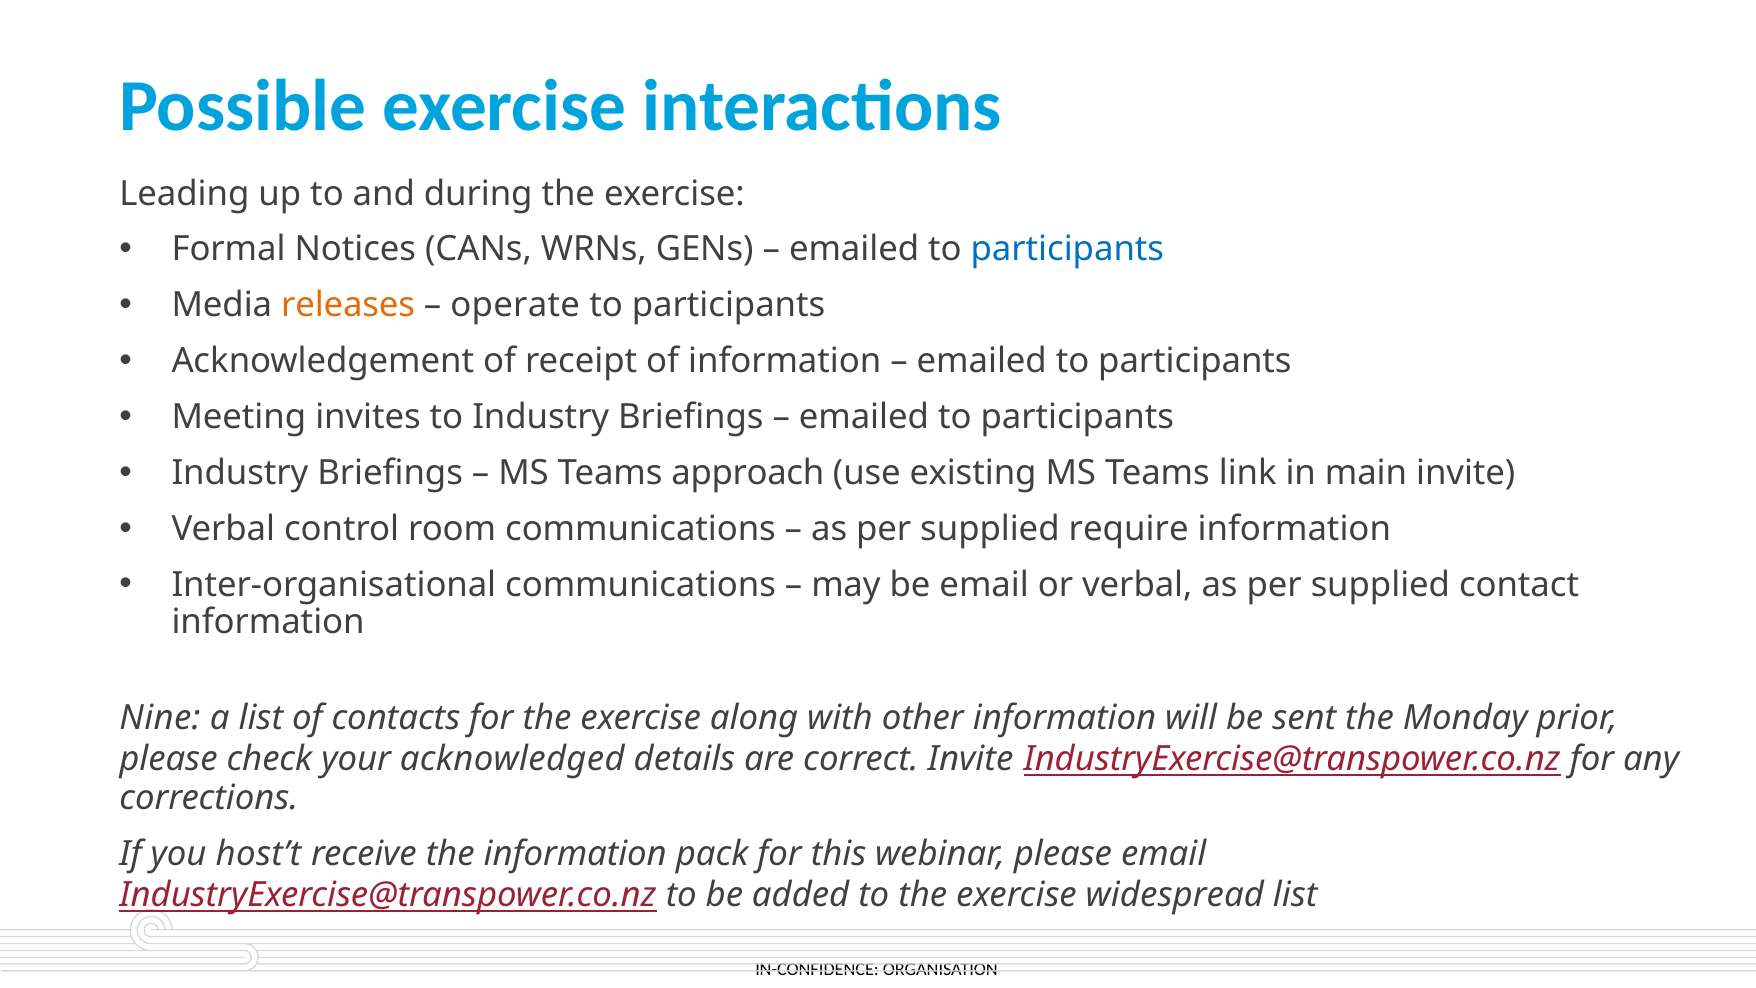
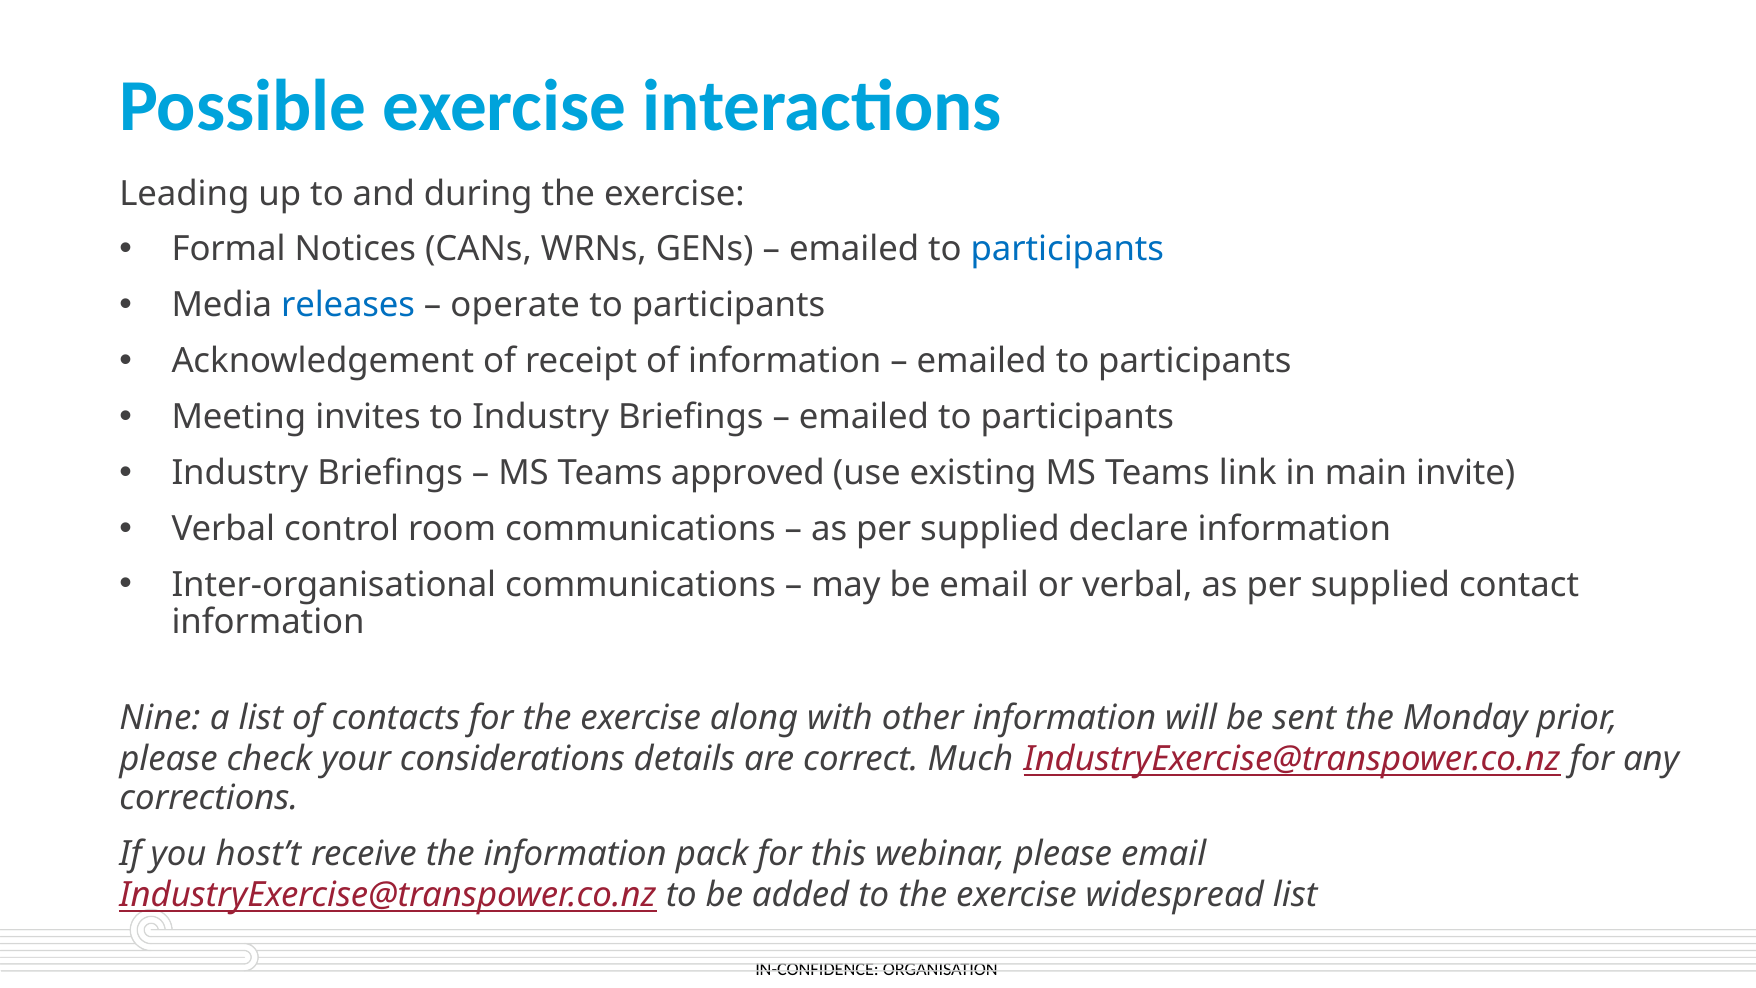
releases colour: orange -> blue
approach: approach -> approved
require: require -> declare
acknowledged: acknowledged -> considerations
correct Invite: Invite -> Much
